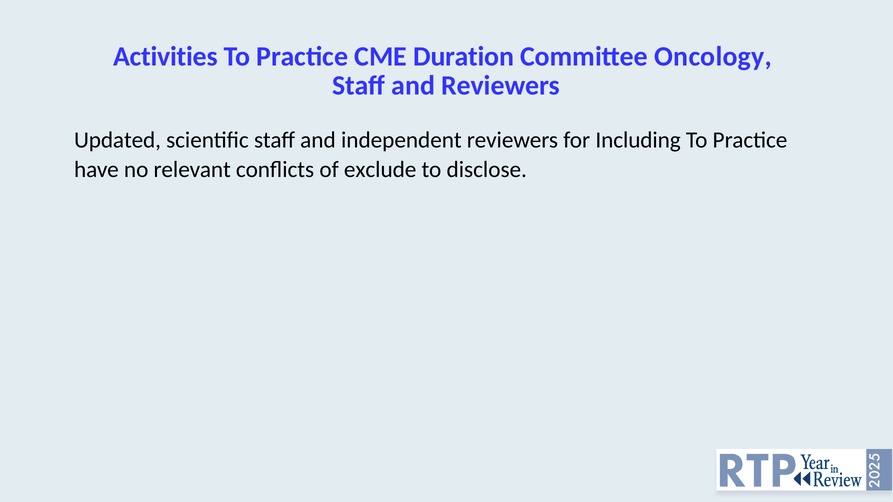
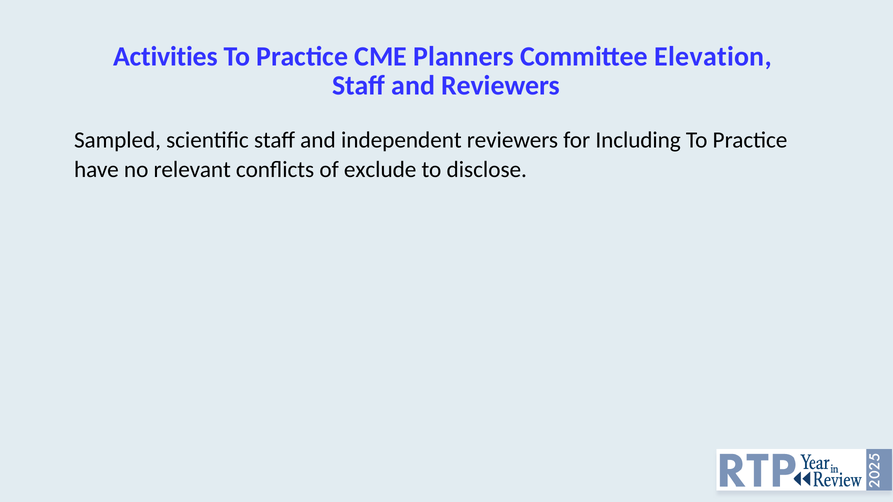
Duration: Duration -> Planners
Oncology: Oncology -> Elevation
Updated: Updated -> Sampled
